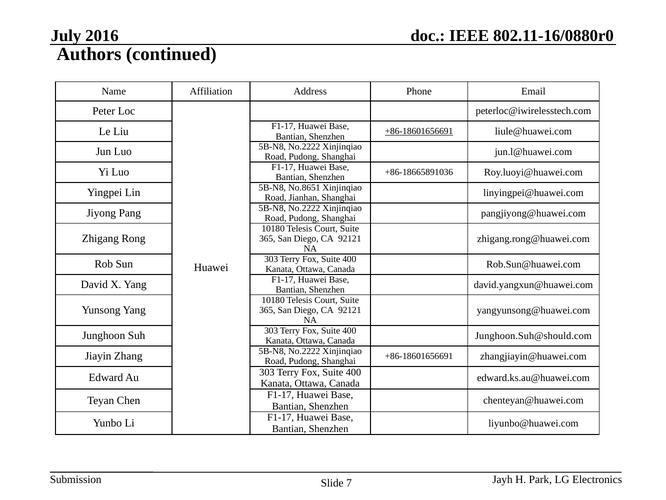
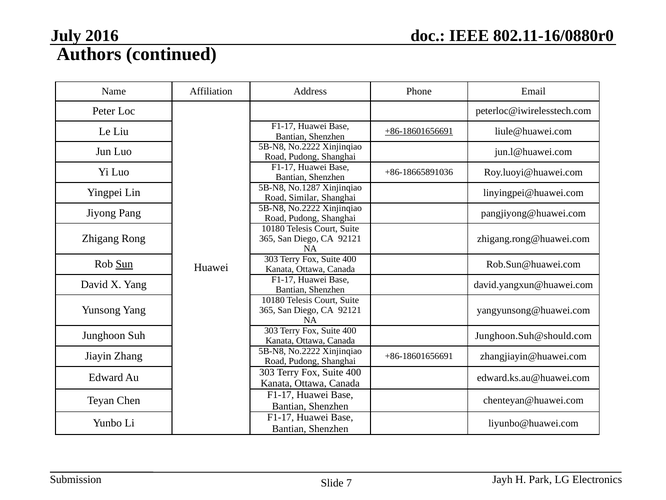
No.8651: No.8651 -> No.1287
Jianhan: Jianhan -> Similar
Sun underline: none -> present
